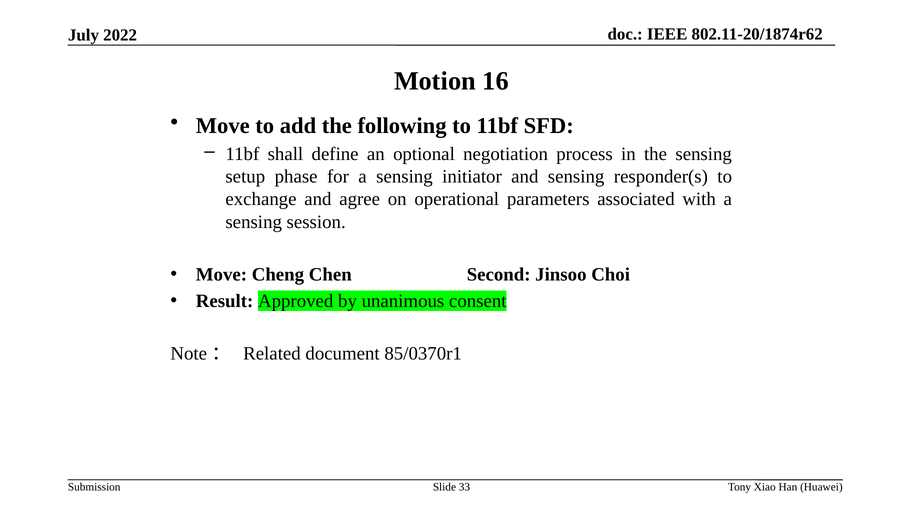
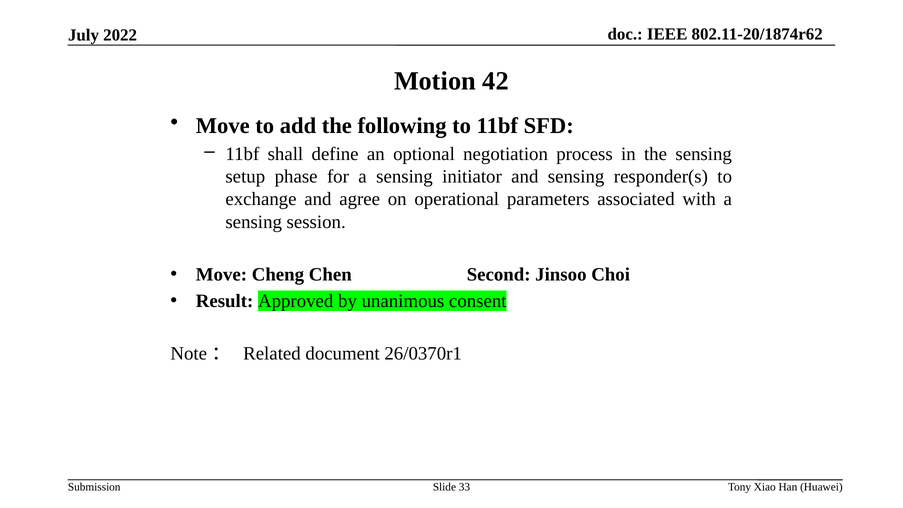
16: 16 -> 42
85/0370r1: 85/0370r1 -> 26/0370r1
